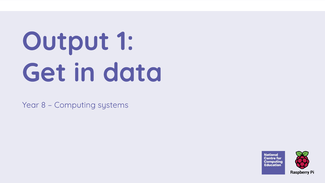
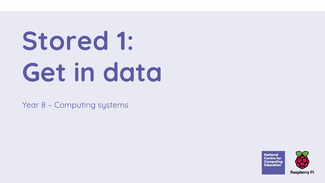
Output: Output -> Stored
